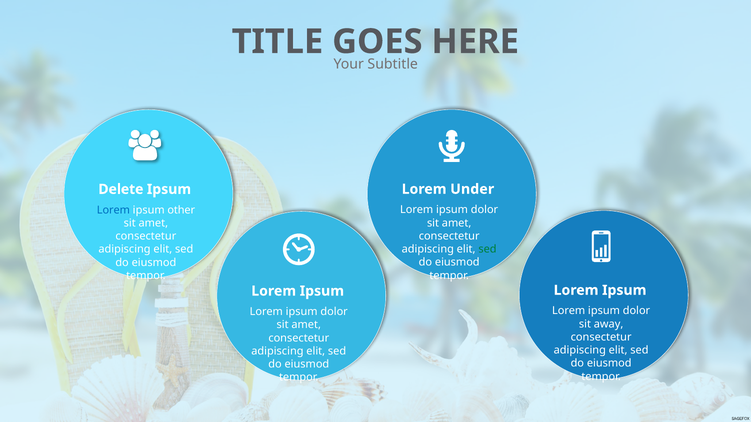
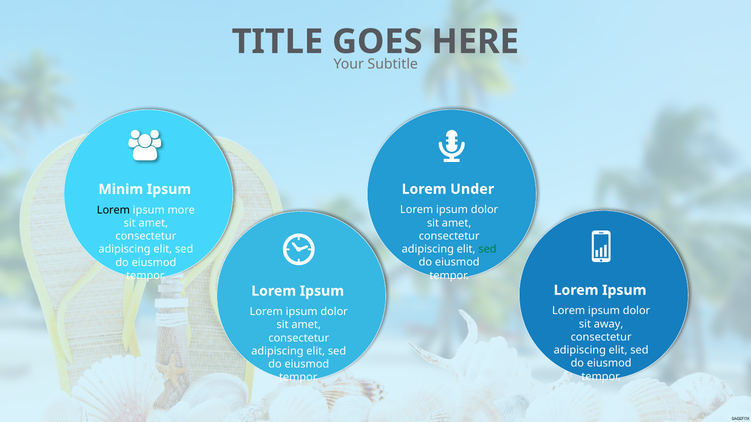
Delete: Delete -> Minim
Lorem at (113, 210) colour: blue -> black
other: other -> more
